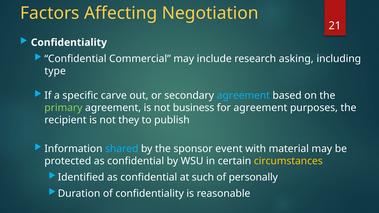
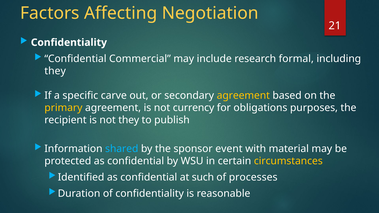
asking: asking -> formal
type at (55, 71): type -> they
agreement at (243, 96) colour: light blue -> yellow
primary colour: light green -> yellow
business: business -> currency
for agreement: agreement -> obligations
personally: personally -> processes
